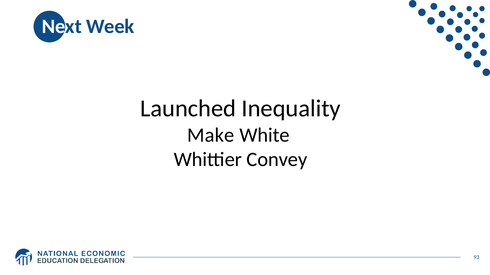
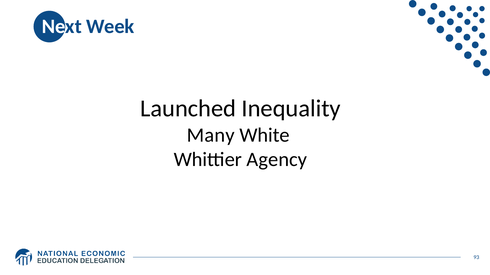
Make: Make -> Many
Convey: Convey -> Agency
